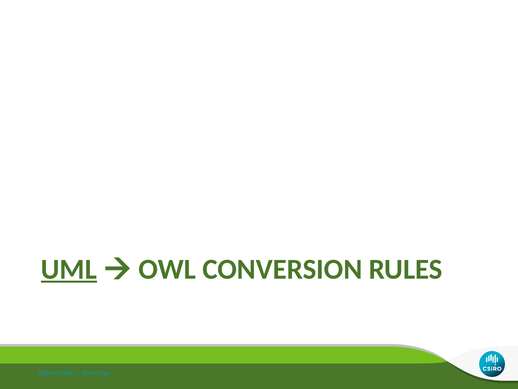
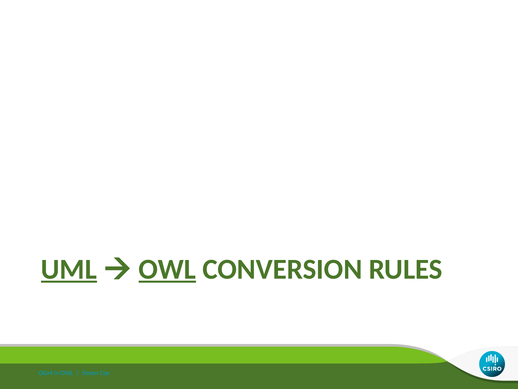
OWL at (167, 269) underline: none -> present
